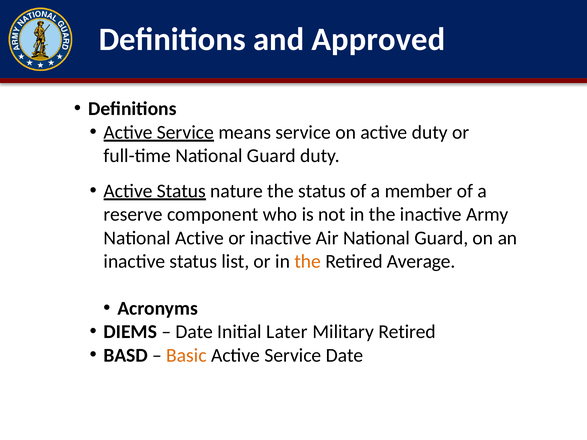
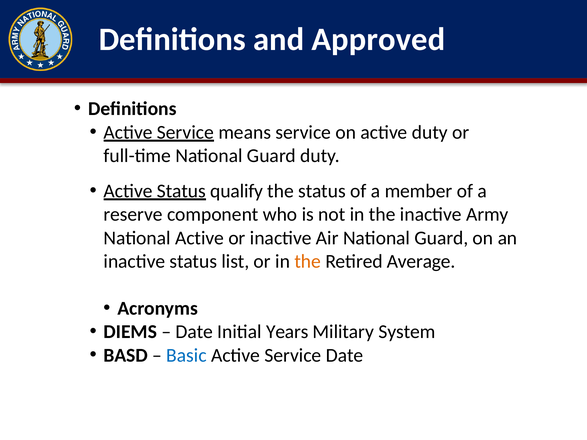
nature: nature -> qualify
Later: Later -> Years
Military Retired: Retired -> System
Basic colour: orange -> blue
